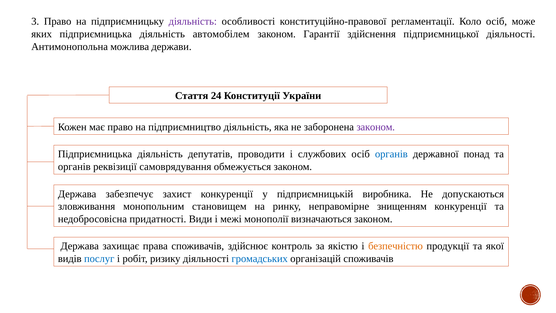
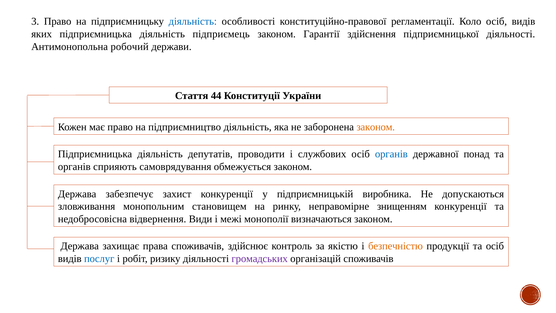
діяльність at (193, 22) colour: purple -> blue
Коло осіб може: може -> видів
автомобілем: автомобілем -> підприємець
можлива: можлива -> робочий
24: 24 -> 44
законом at (376, 127) colour: purple -> orange
реквізиції: реквізиції -> сприяють
придатності: придатності -> відвернення
та якої: якої -> осіб
громадських colour: blue -> purple
